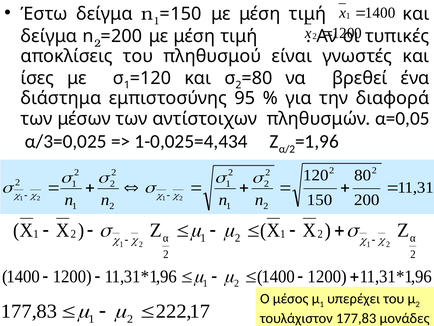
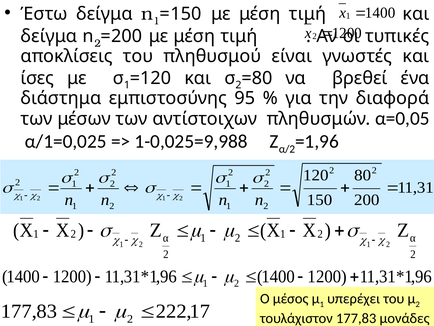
α/3=0,025: α/3=0,025 -> α/1=0,025
1-0,025=4,434: 1-0,025=4,434 -> 1-0,025=9,988
